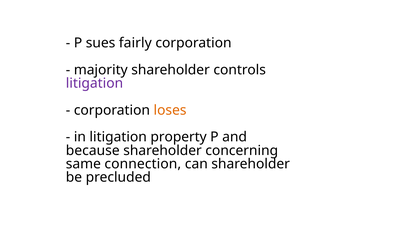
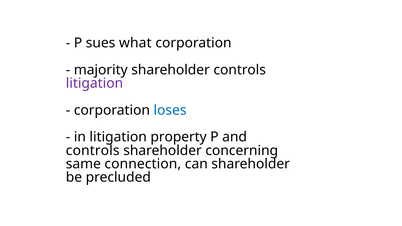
fairly: fairly -> what
loses colour: orange -> blue
because at (93, 151): because -> controls
